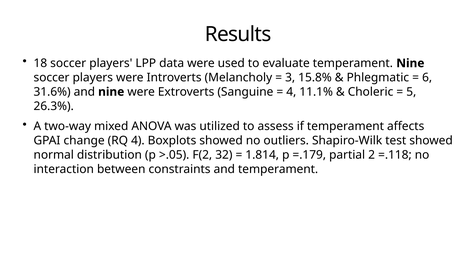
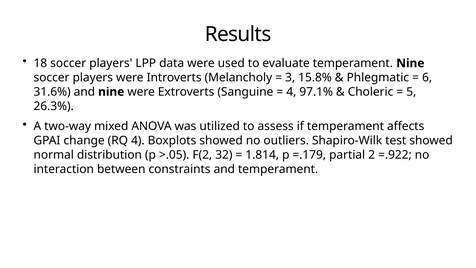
11.1%: 11.1% -> 97.1%
=.118: =.118 -> =.922
